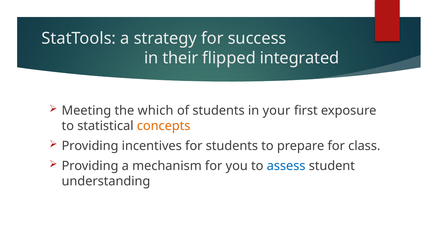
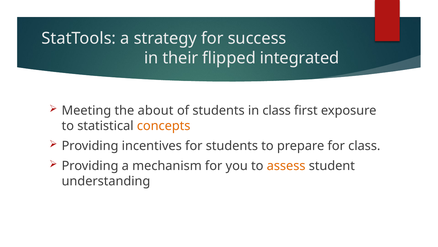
which: which -> about
in your: your -> class
assess colour: blue -> orange
